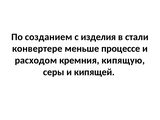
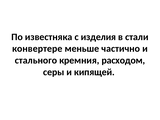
созданием: созданием -> известняка
процессе: процессе -> частично
расходом: расходом -> стального
кипящую: кипящую -> расходом
